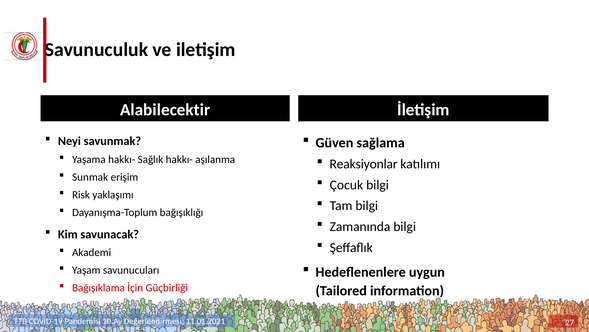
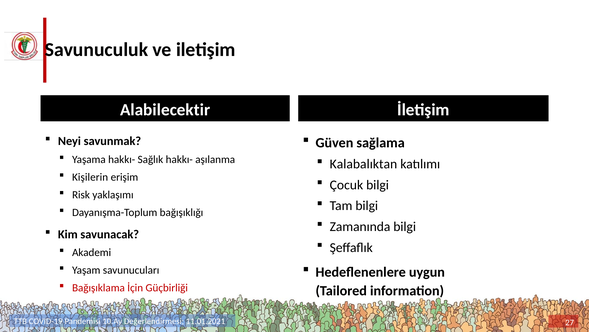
Reaksiyonlar: Reaksiyonlar -> Kalabalıktan
Sunmak: Sunmak -> Kişilerin
